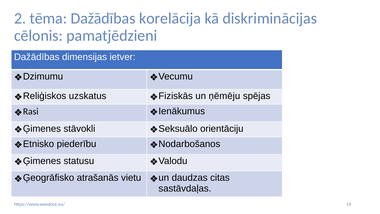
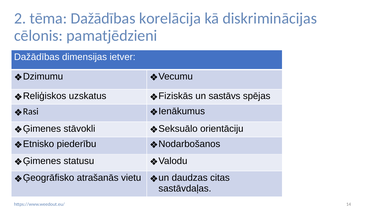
ņēmēju: ņēmēju -> sastāvs
